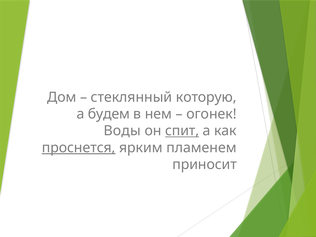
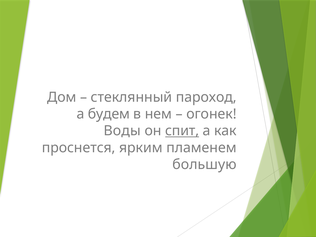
которую: которую -> пароход
проснется underline: present -> none
приносит: приносит -> большую
